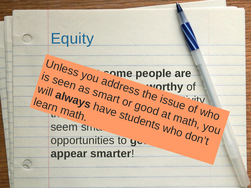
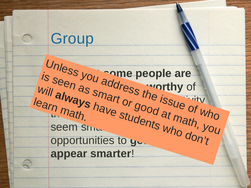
Equity: Equity -> Group
